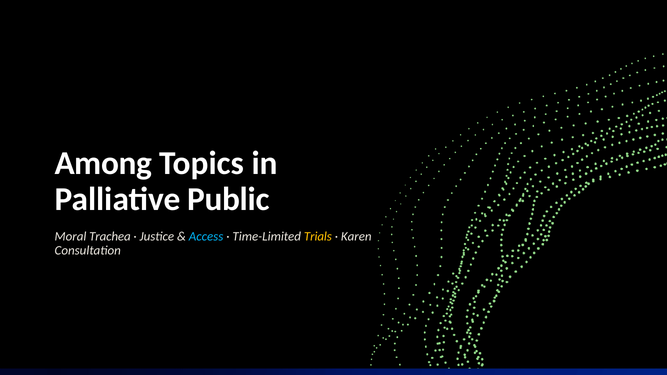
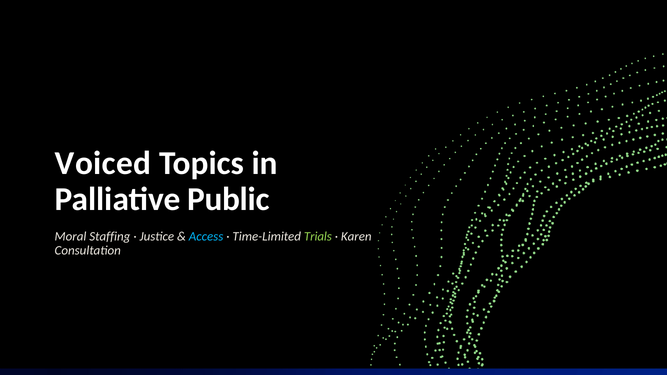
Among: Among -> Voiced
Trachea: Trachea -> Staffing
Trials colour: yellow -> light green
